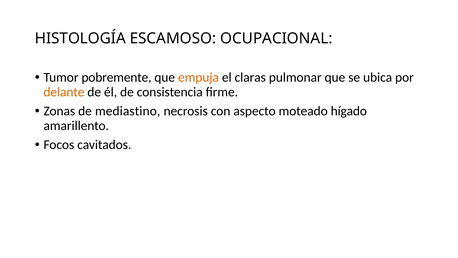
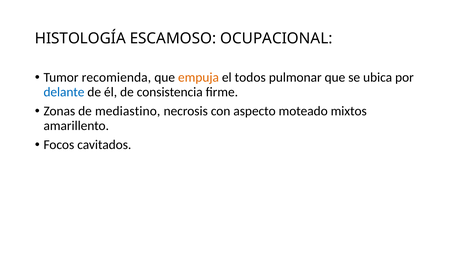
pobremente: pobremente -> recomienda
claras: claras -> todos
delante colour: orange -> blue
hígado: hígado -> mixtos
